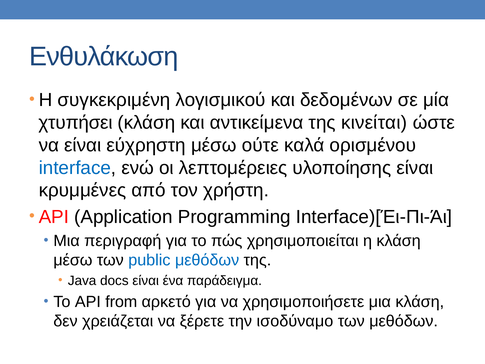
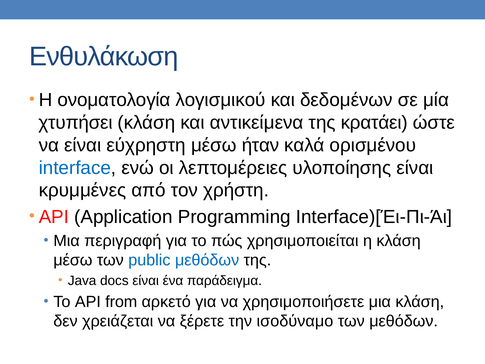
συγκεκριμένη: συγκεκριμένη -> ονοματολογία
κινείται: κινείται -> κρατάει
ούτε: ούτε -> ήταν
